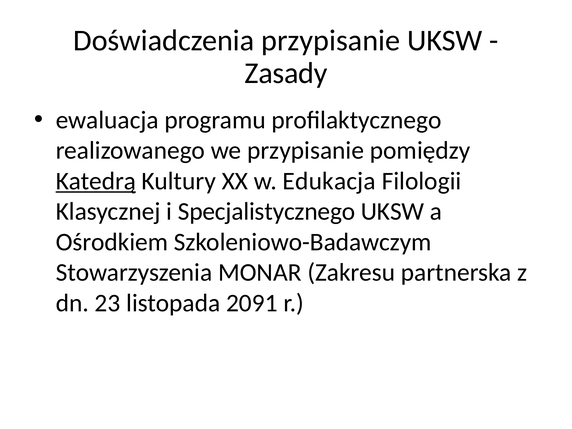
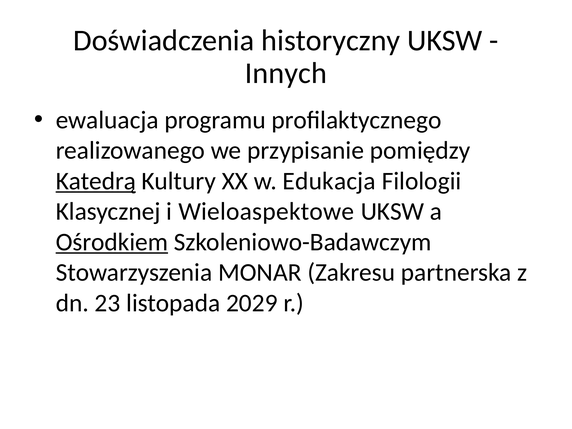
Doświadczenia przypisanie: przypisanie -> historyczny
Zasady: Zasady -> Innych
Specjalistycznego: Specjalistycznego -> Wieloaspektowe
Ośrodkiem underline: none -> present
2091: 2091 -> 2029
